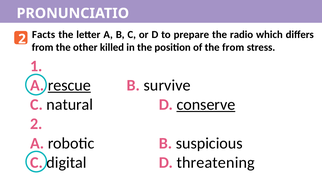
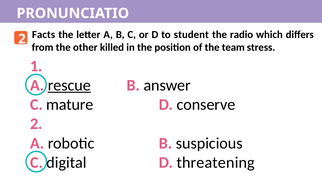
prepare: prepare -> student
the from: from -> team
survive: survive -> answer
natural: natural -> mature
conserve underline: present -> none
